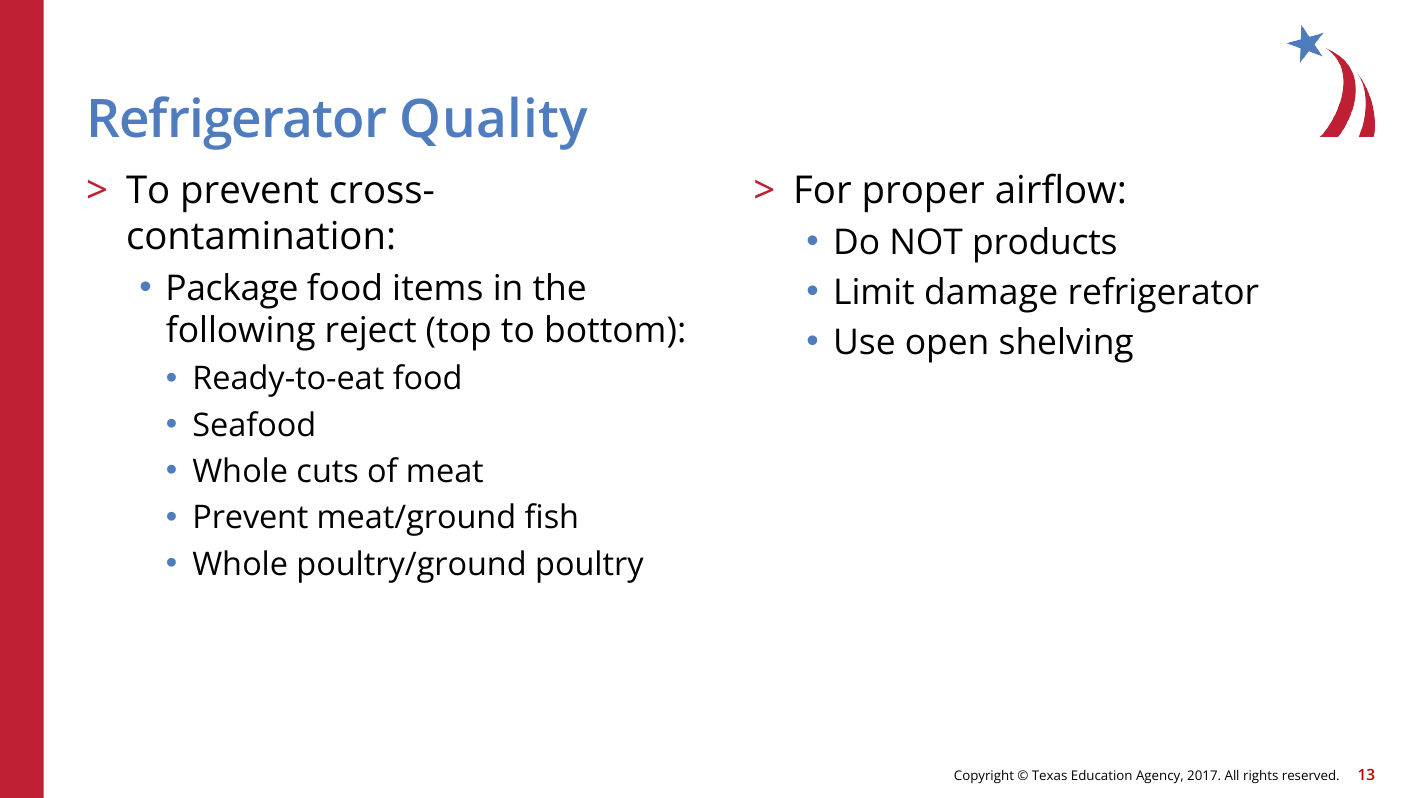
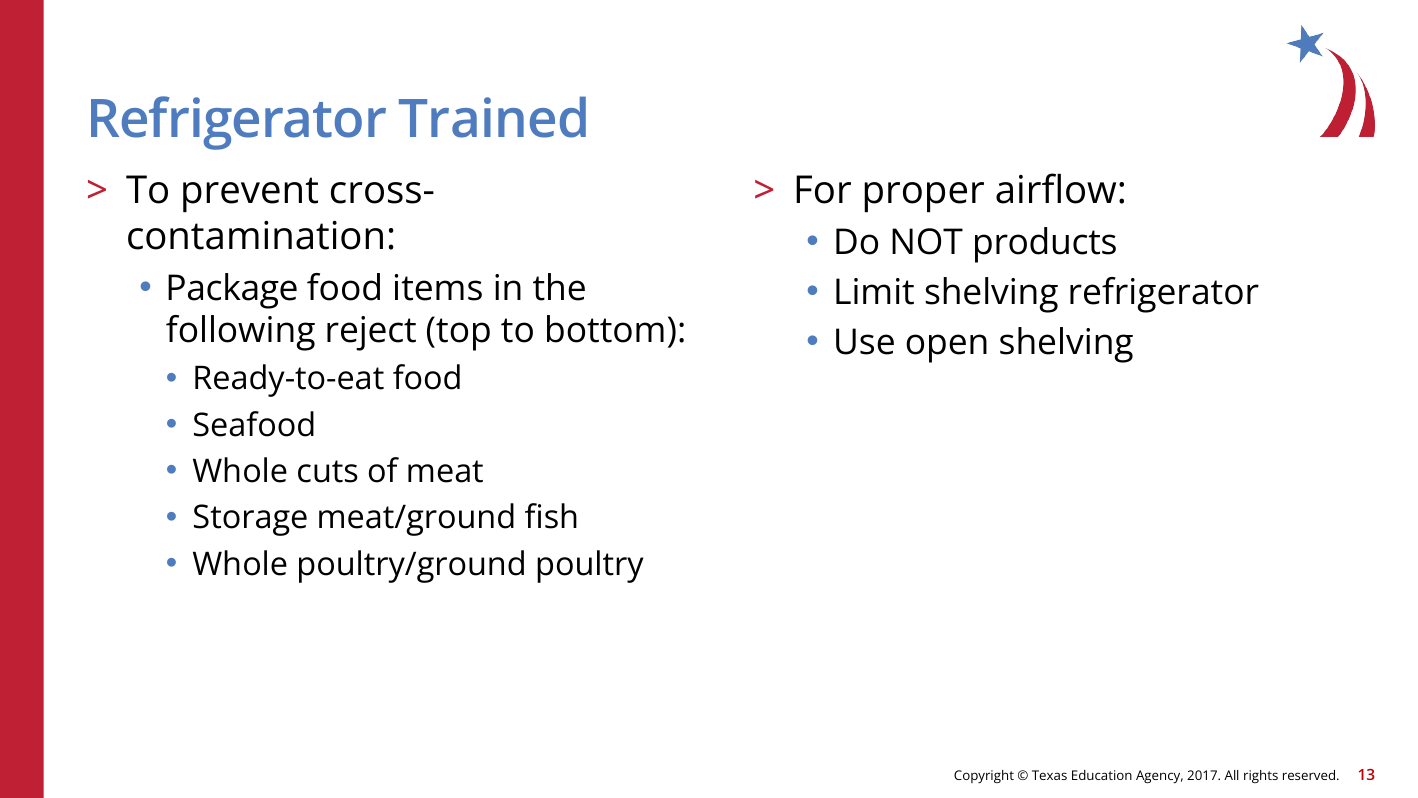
Quality: Quality -> Trained
Limit damage: damage -> shelving
Prevent at (250, 518): Prevent -> Storage
